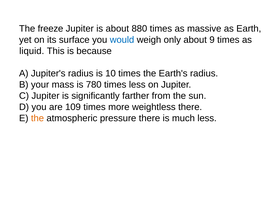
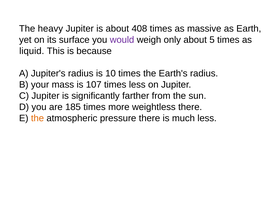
freeze: freeze -> heavy
880: 880 -> 408
would colour: blue -> purple
9: 9 -> 5
780: 780 -> 107
109: 109 -> 185
